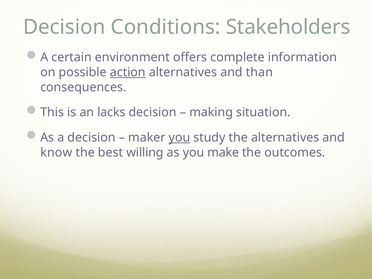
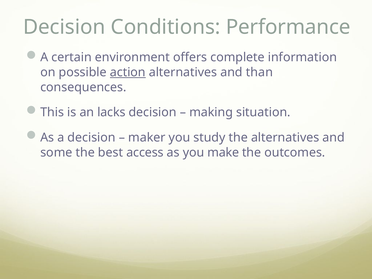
Stakeholders: Stakeholders -> Performance
you at (179, 138) underline: present -> none
know: know -> some
willing: willing -> access
